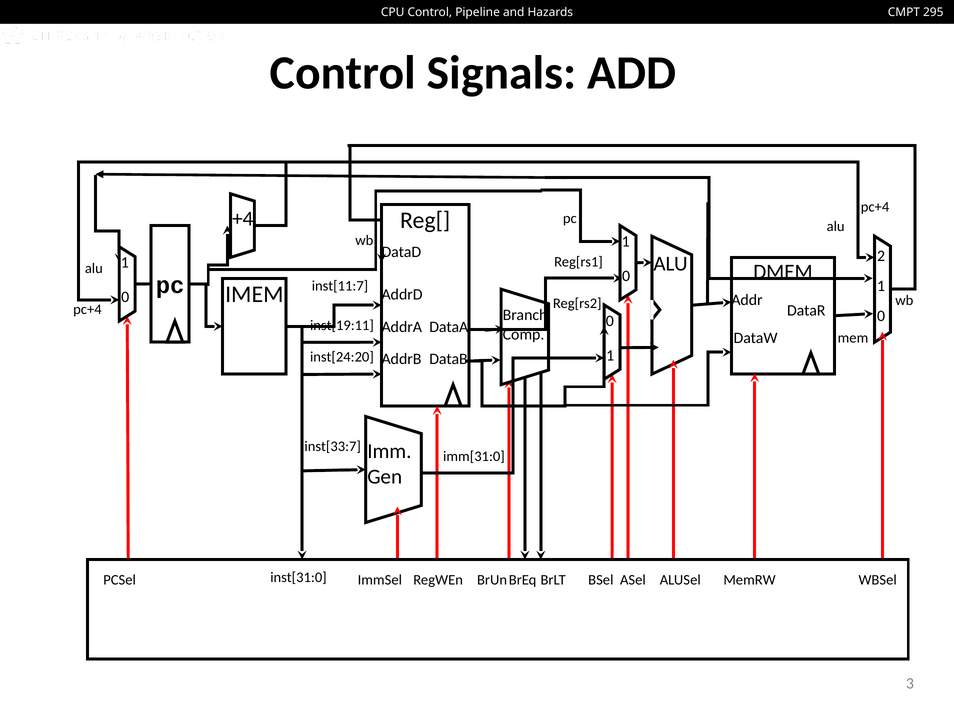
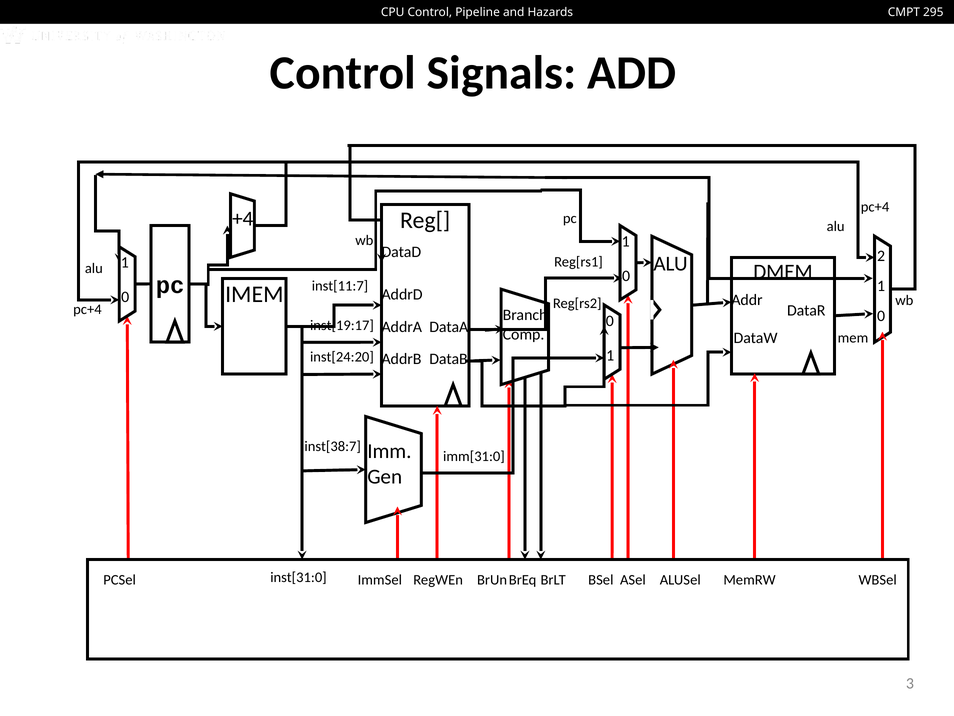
inst[19:11: inst[19:11 -> inst[19:17
inst[33:7: inst[33:7 -> inst[38:7
